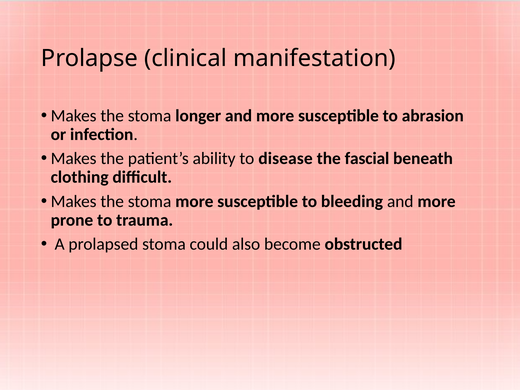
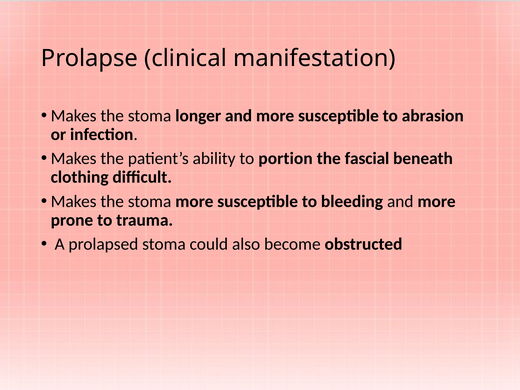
disease: disease -> portion
